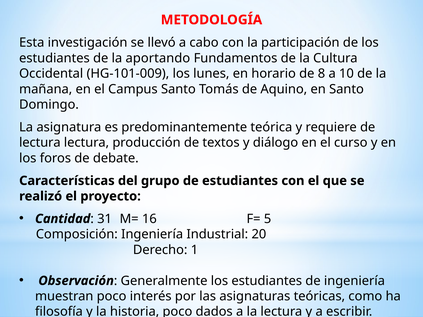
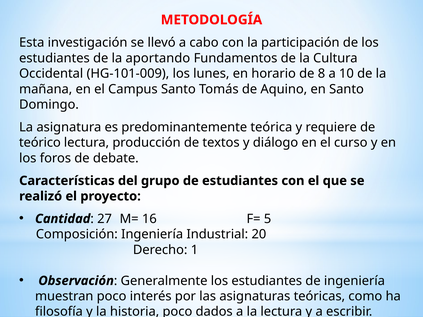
lectura at (40, 143): lectura -> teórico
31: 31 -> 27
